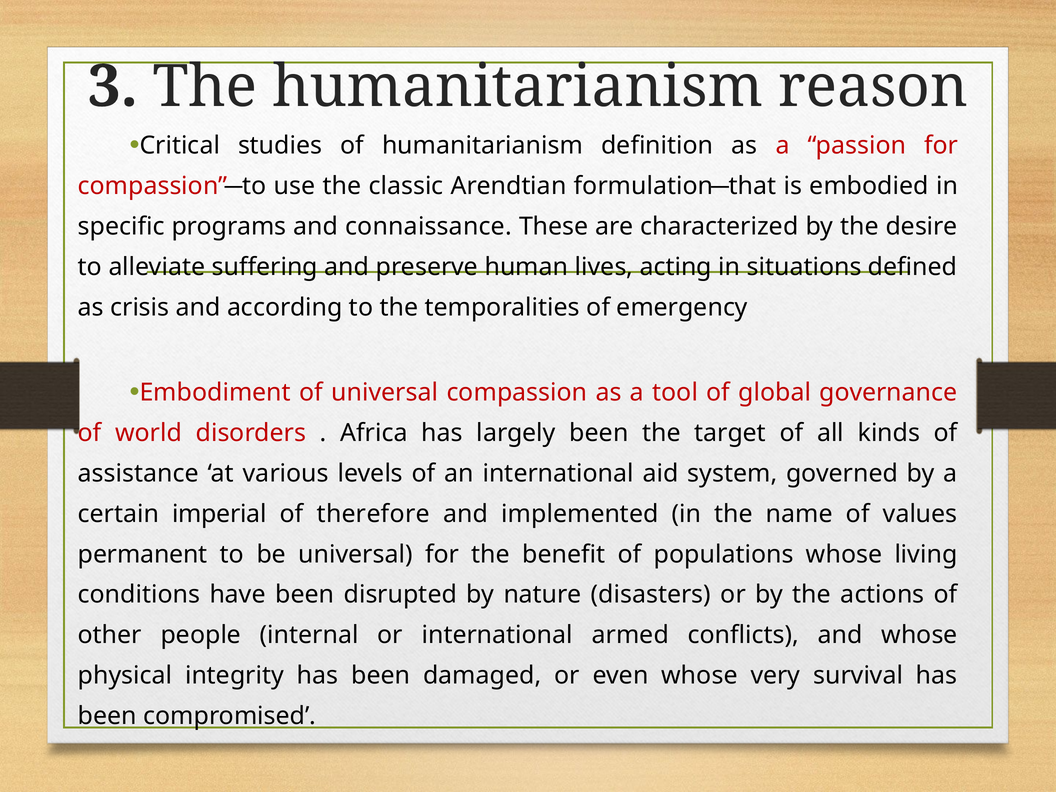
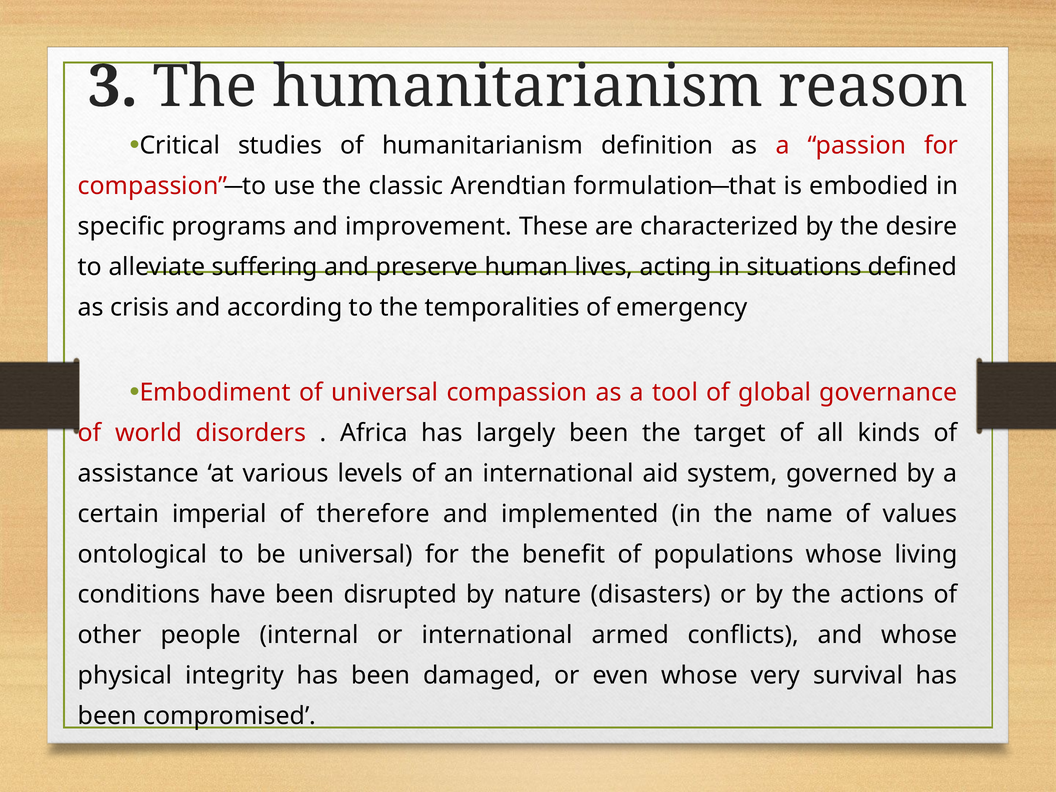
connaissance: connaissance -> improvement
permanent: permanent -> ontological
